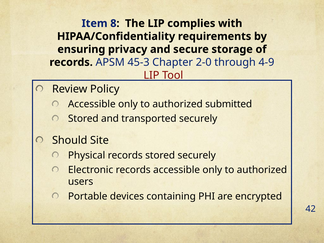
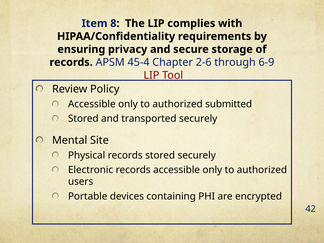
45-3: 45-3 -> 45-4
2-0: 2-0 -> 2-6
4-9: 4-9 -> 6-9
Should: Should -> Mental
